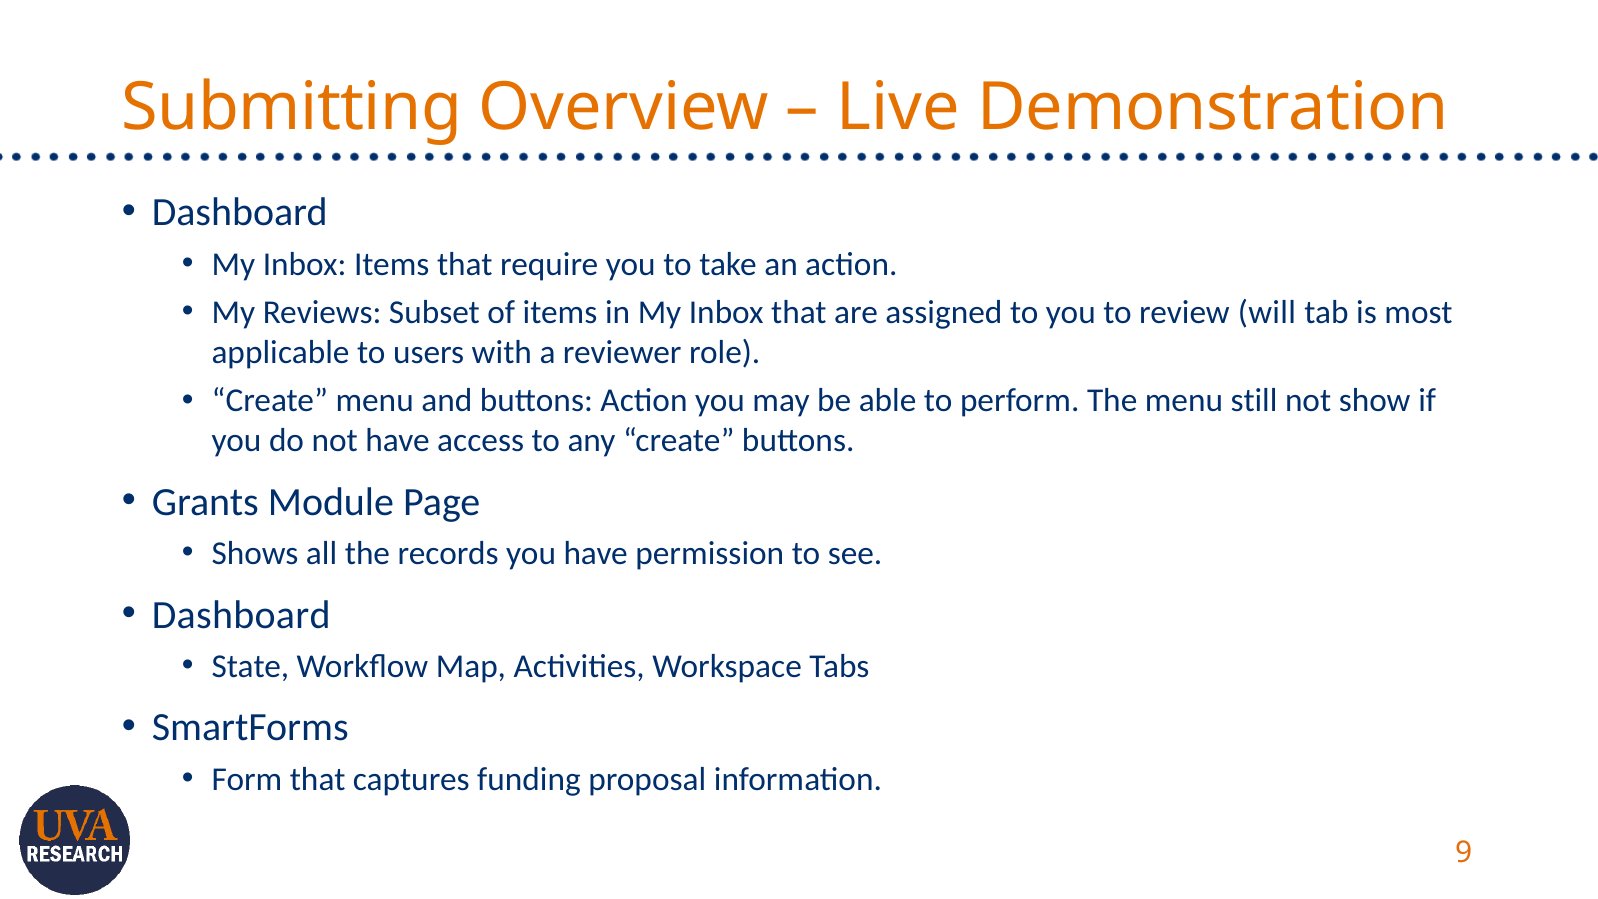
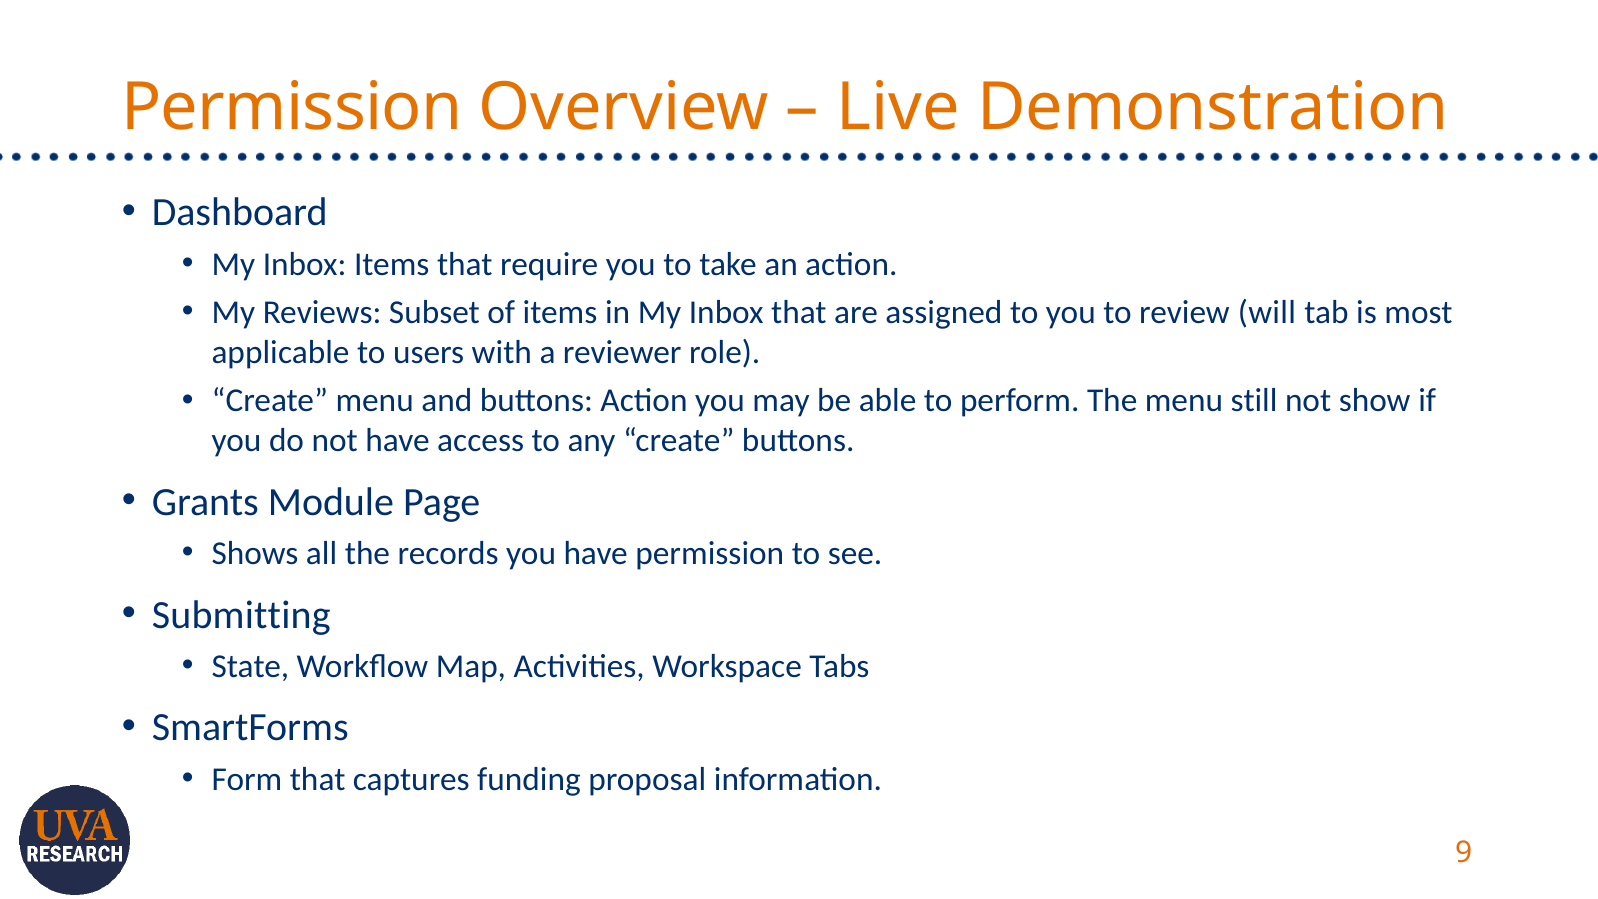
Submitting at (292, 107): Submitting -> Permission
Dashboard at (241, 615): Dashboard -> Submitting
